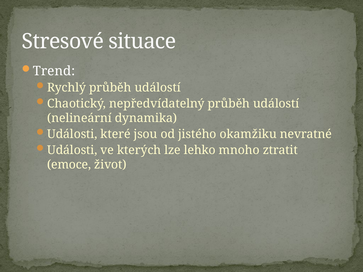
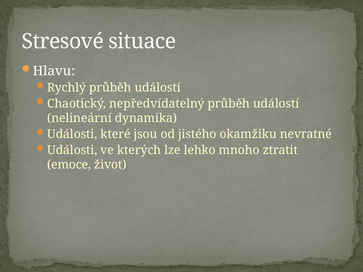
Trend: Trend -> Hlavu
